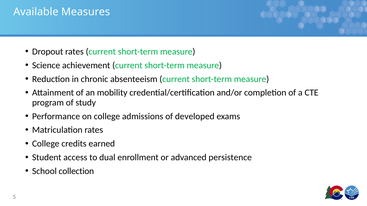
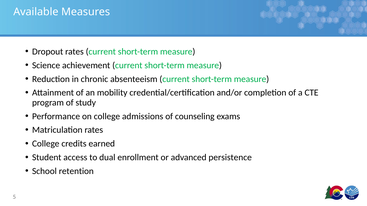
developed: developed -> counseling
collection: collection -> retention
